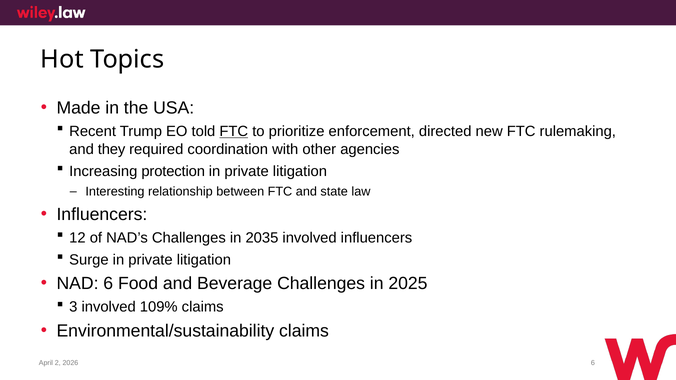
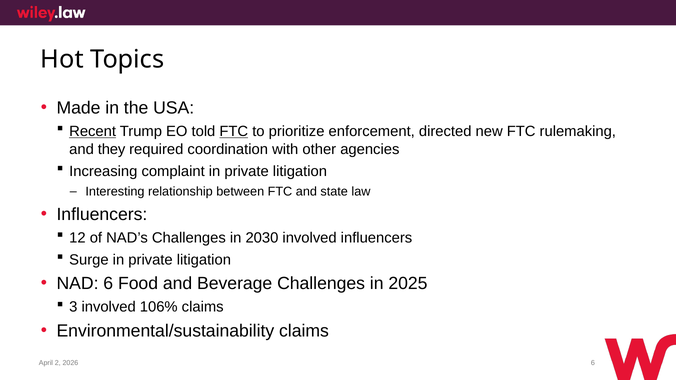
Recent underline: none -> present
protection: protection -> complaint
2035: 2035 -> 2030
109%: 109% -> 106%
